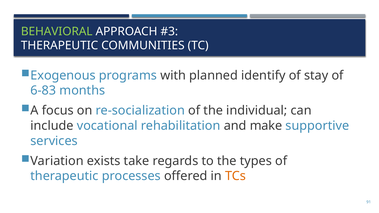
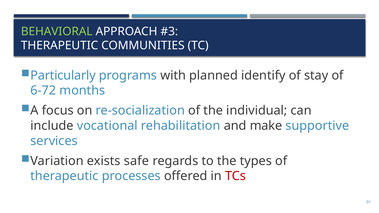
Exogenous: Exogenous -> Particularly
6-83: 6-83 -> 6-72
take: take -> safe
TCs colour: orange -> red
